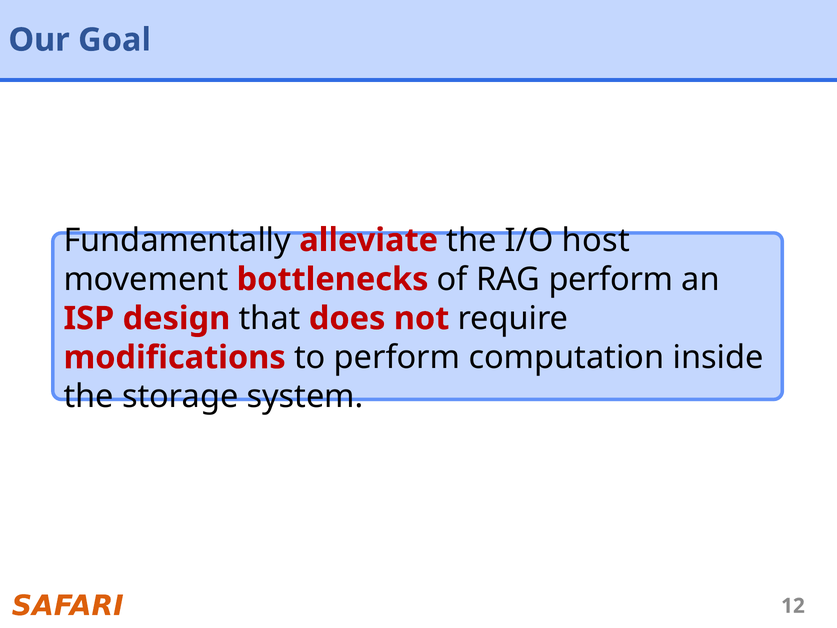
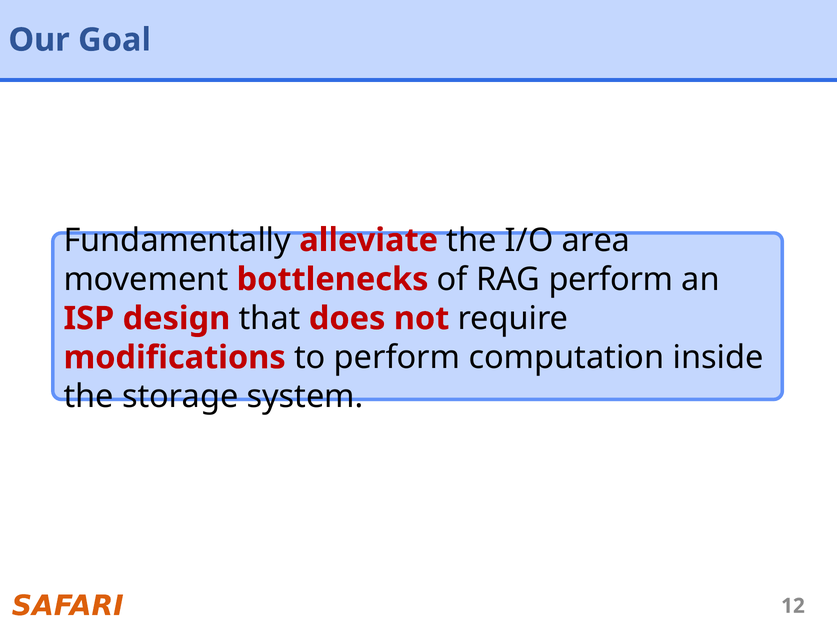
host: host -> area
